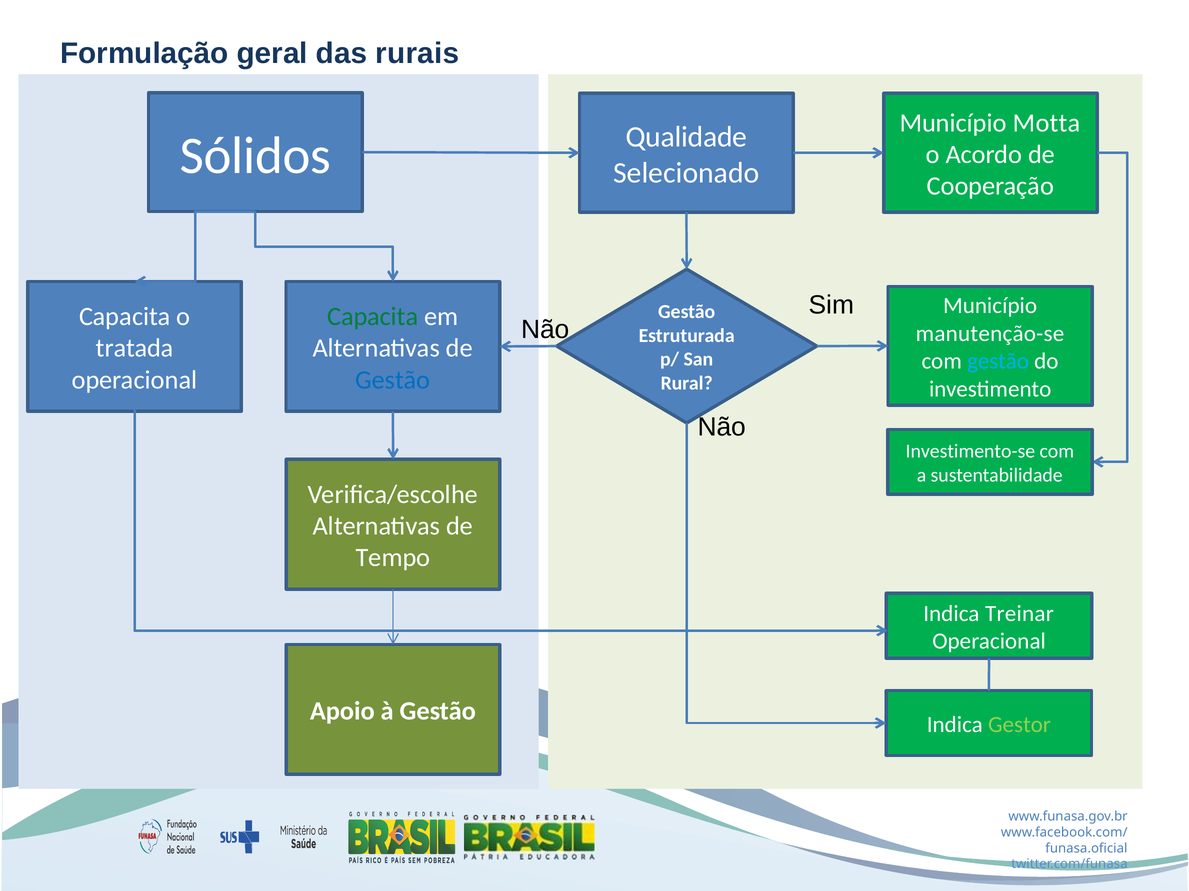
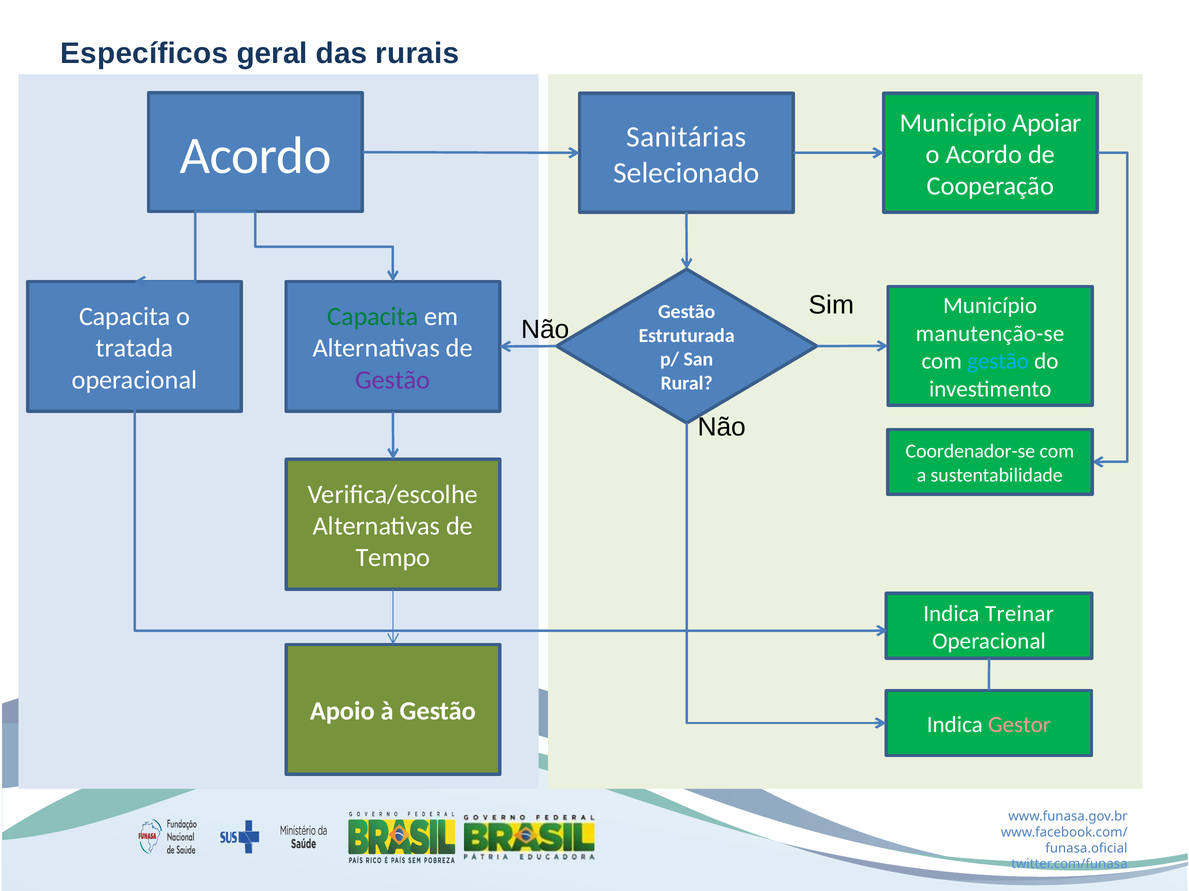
Formulação: Formulação -> Específicos
Motta: Motta -> Apoiar
Qualidade: Qualidade -> Sanitárias
Sólidos at (255, 156): Sólidos -> Acordo
Gestão at (393, 380) colour: blue -> purple
Investimento-se: Investimento-se -> Coordenador-se
Gestor colour: light green -> pink
